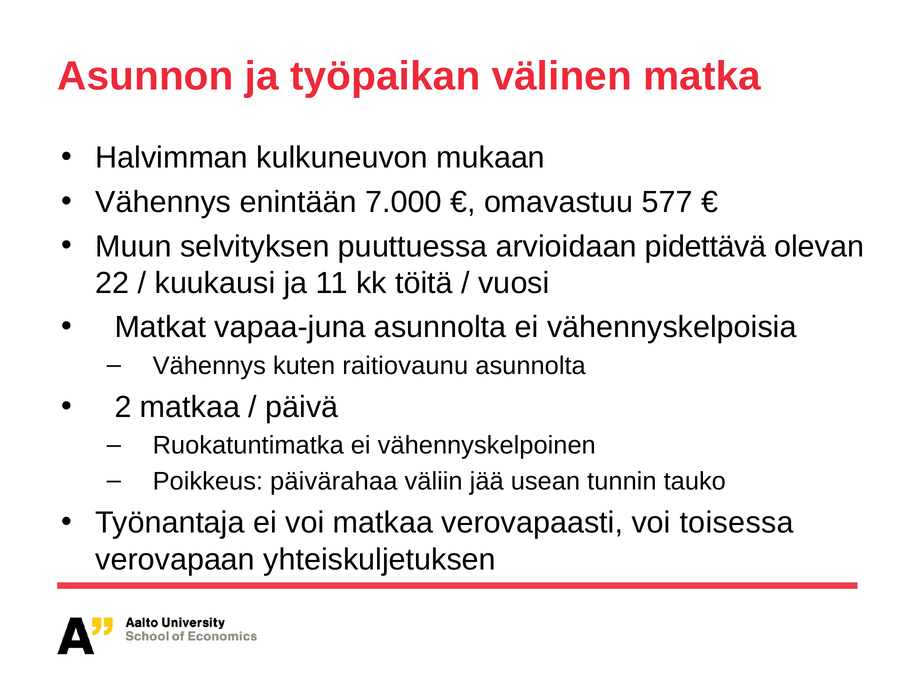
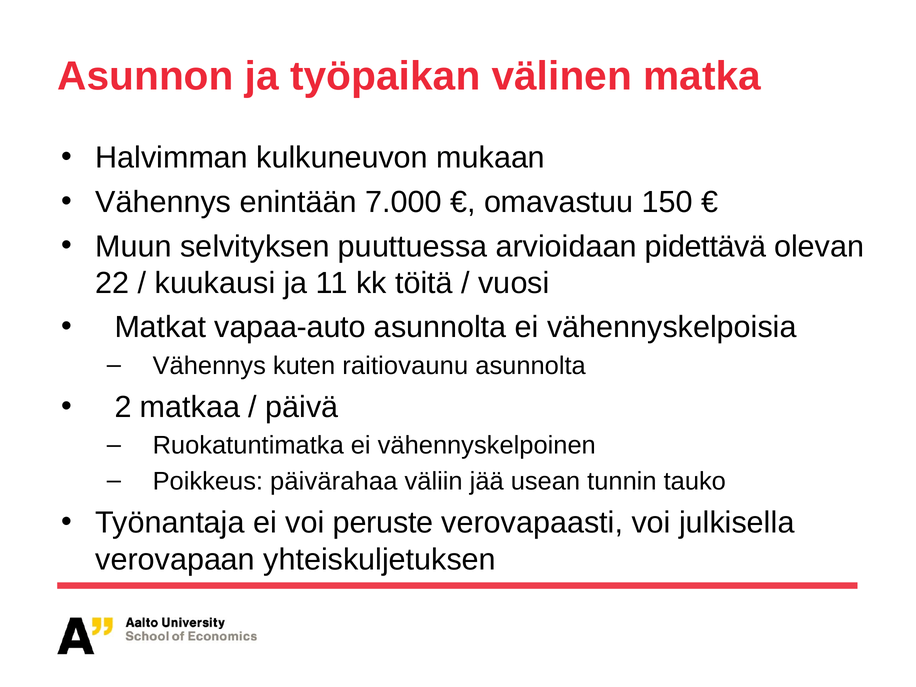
577: 577 -> 150
vapaa-juna: vapaa-juna -> vapaa-auto
voi matkaa: matkaa -> peruste
toisessa: toisessa -> julkisella
